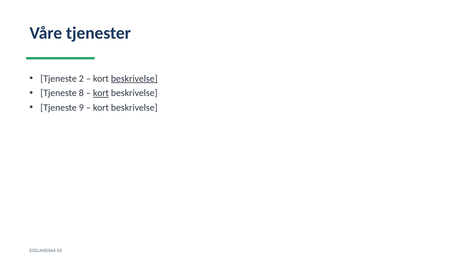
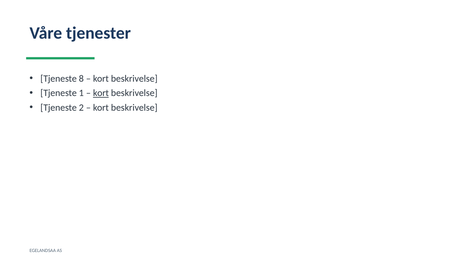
2: 2 -> 8
beskrivelse at (134, 79) underline: present -> none
8: 8 -> 1
9: 9 -> 2
